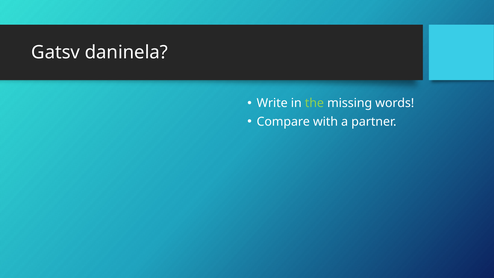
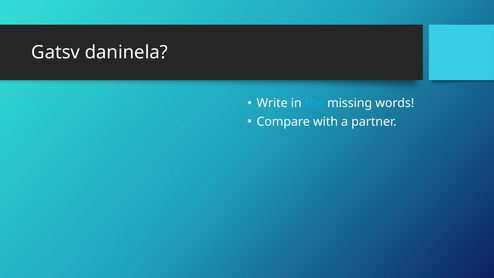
the colour: light green -> light blue
